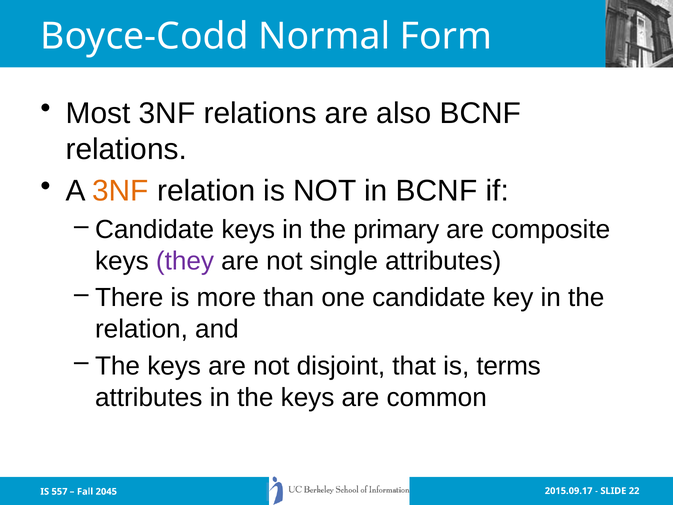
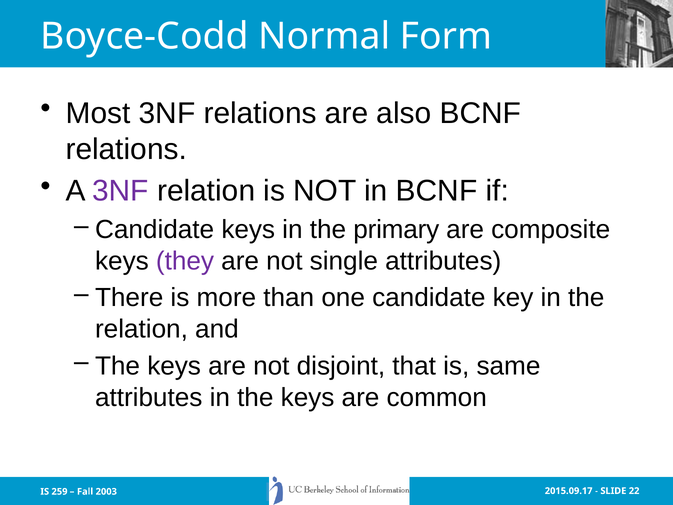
3NF at (120, 191) colour: orange -> purple
terms: terms -> same
557: 557 -> 259
2045: 2045 -> 2003
